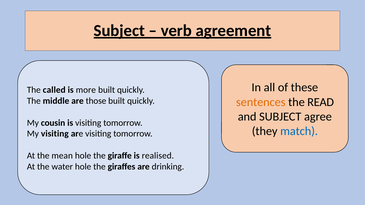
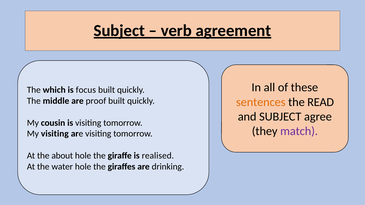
called: called -> which
more: more -> focus
those: those -> proof
match colour: blue -> purple
mean: mean -> about
